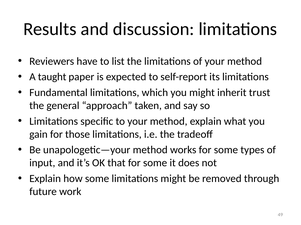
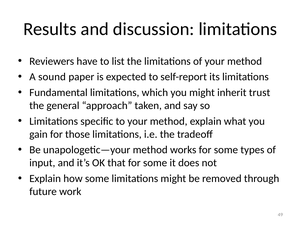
taught: taught -> sound
